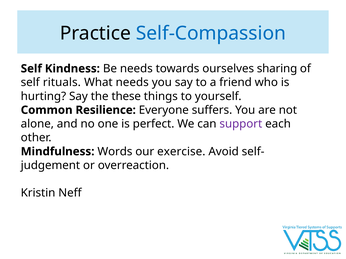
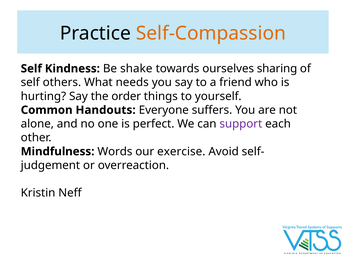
Self-Compassion colour: blue -> orange
Be needs: needs -> shake
rituals: rituals -> others
these: these -> order
Resilience: Resilience -> Handouts
